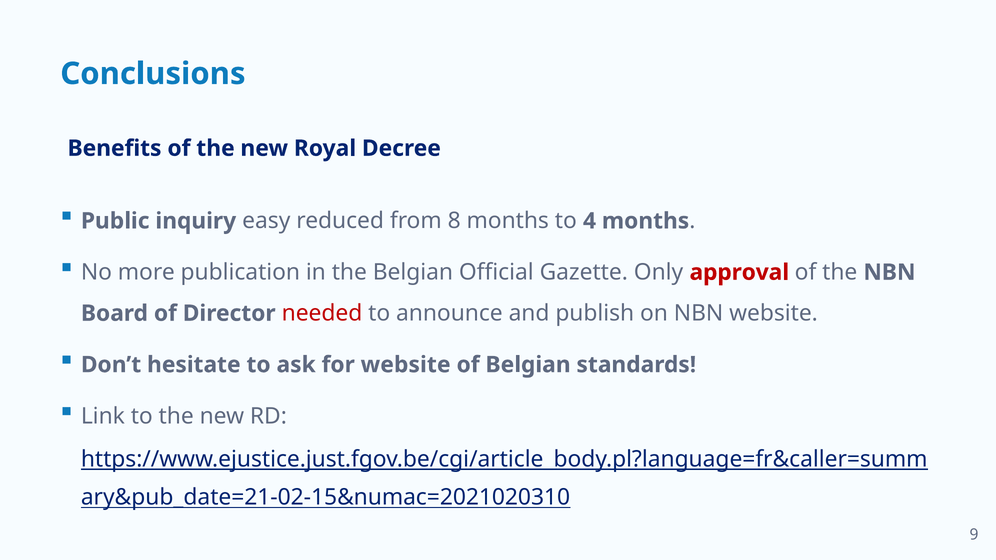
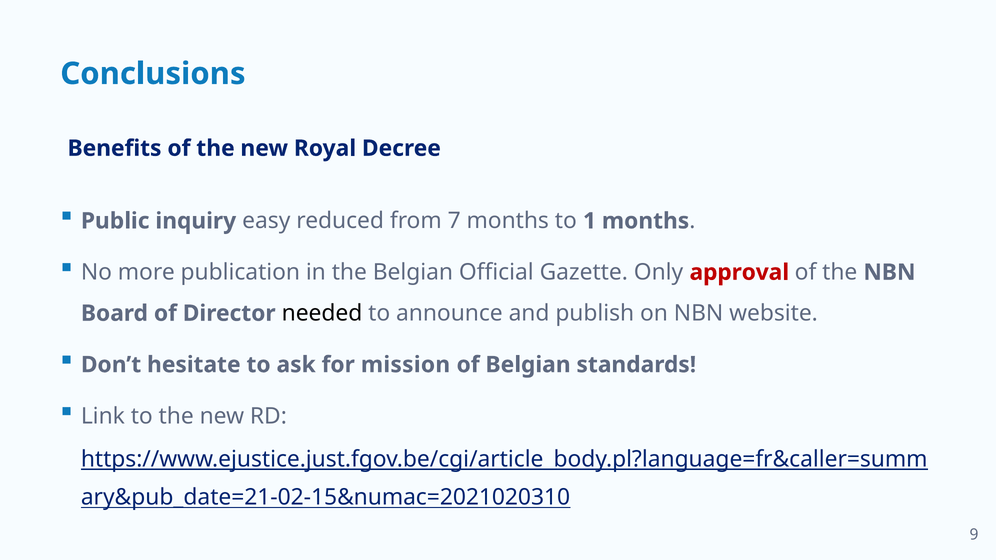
8: 8 -> 7
4: 4 -> 1
needed colour: red -> black
for website: website -> mission
